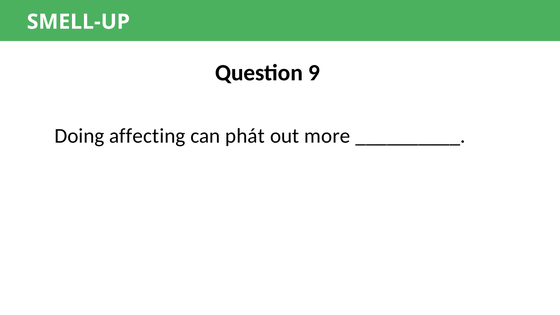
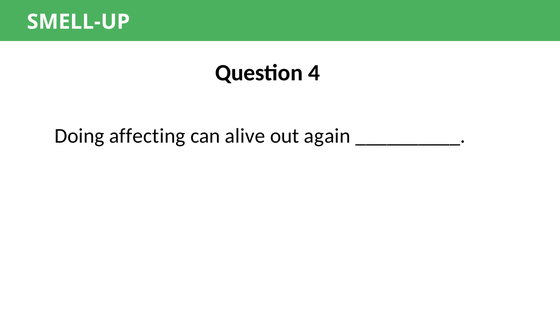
9: 9 -> 4
phát: phát -> alive
more: more -> again
